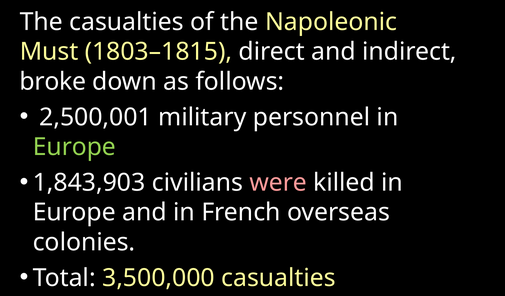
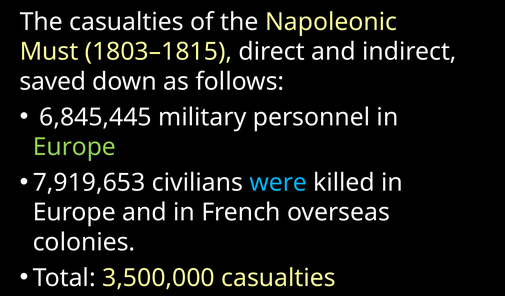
broke: broke -> saved
2,500,001: 2,500,001 -> 6,845,445
1,843,903: 1,843,903 -> 7,919,653
were colour: pink -> light blue
